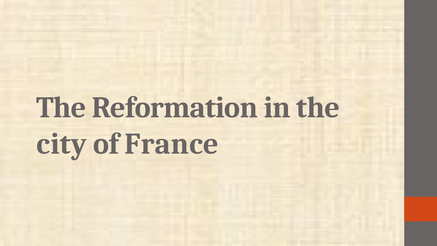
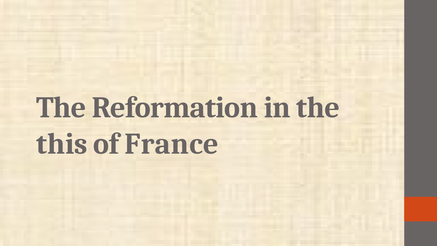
city: city -> this
